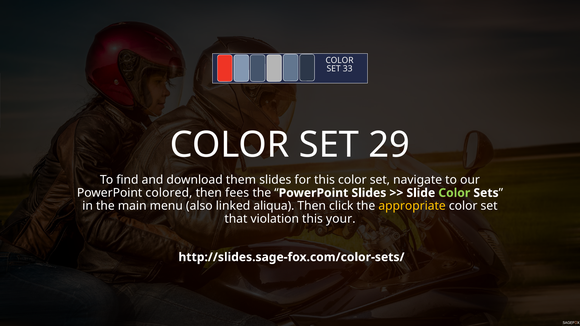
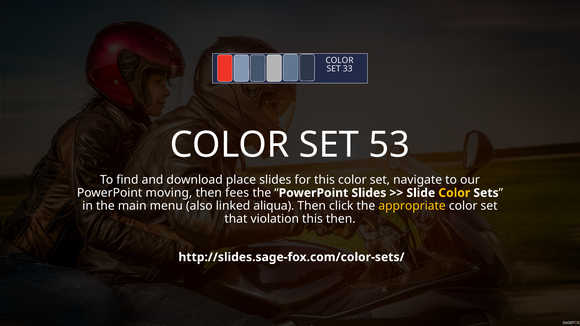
29: 29 -> 53
them: them -> place
colored: colored -> moving
Color at (454, 193) colour: light green -> yellow
this your: your -> then
